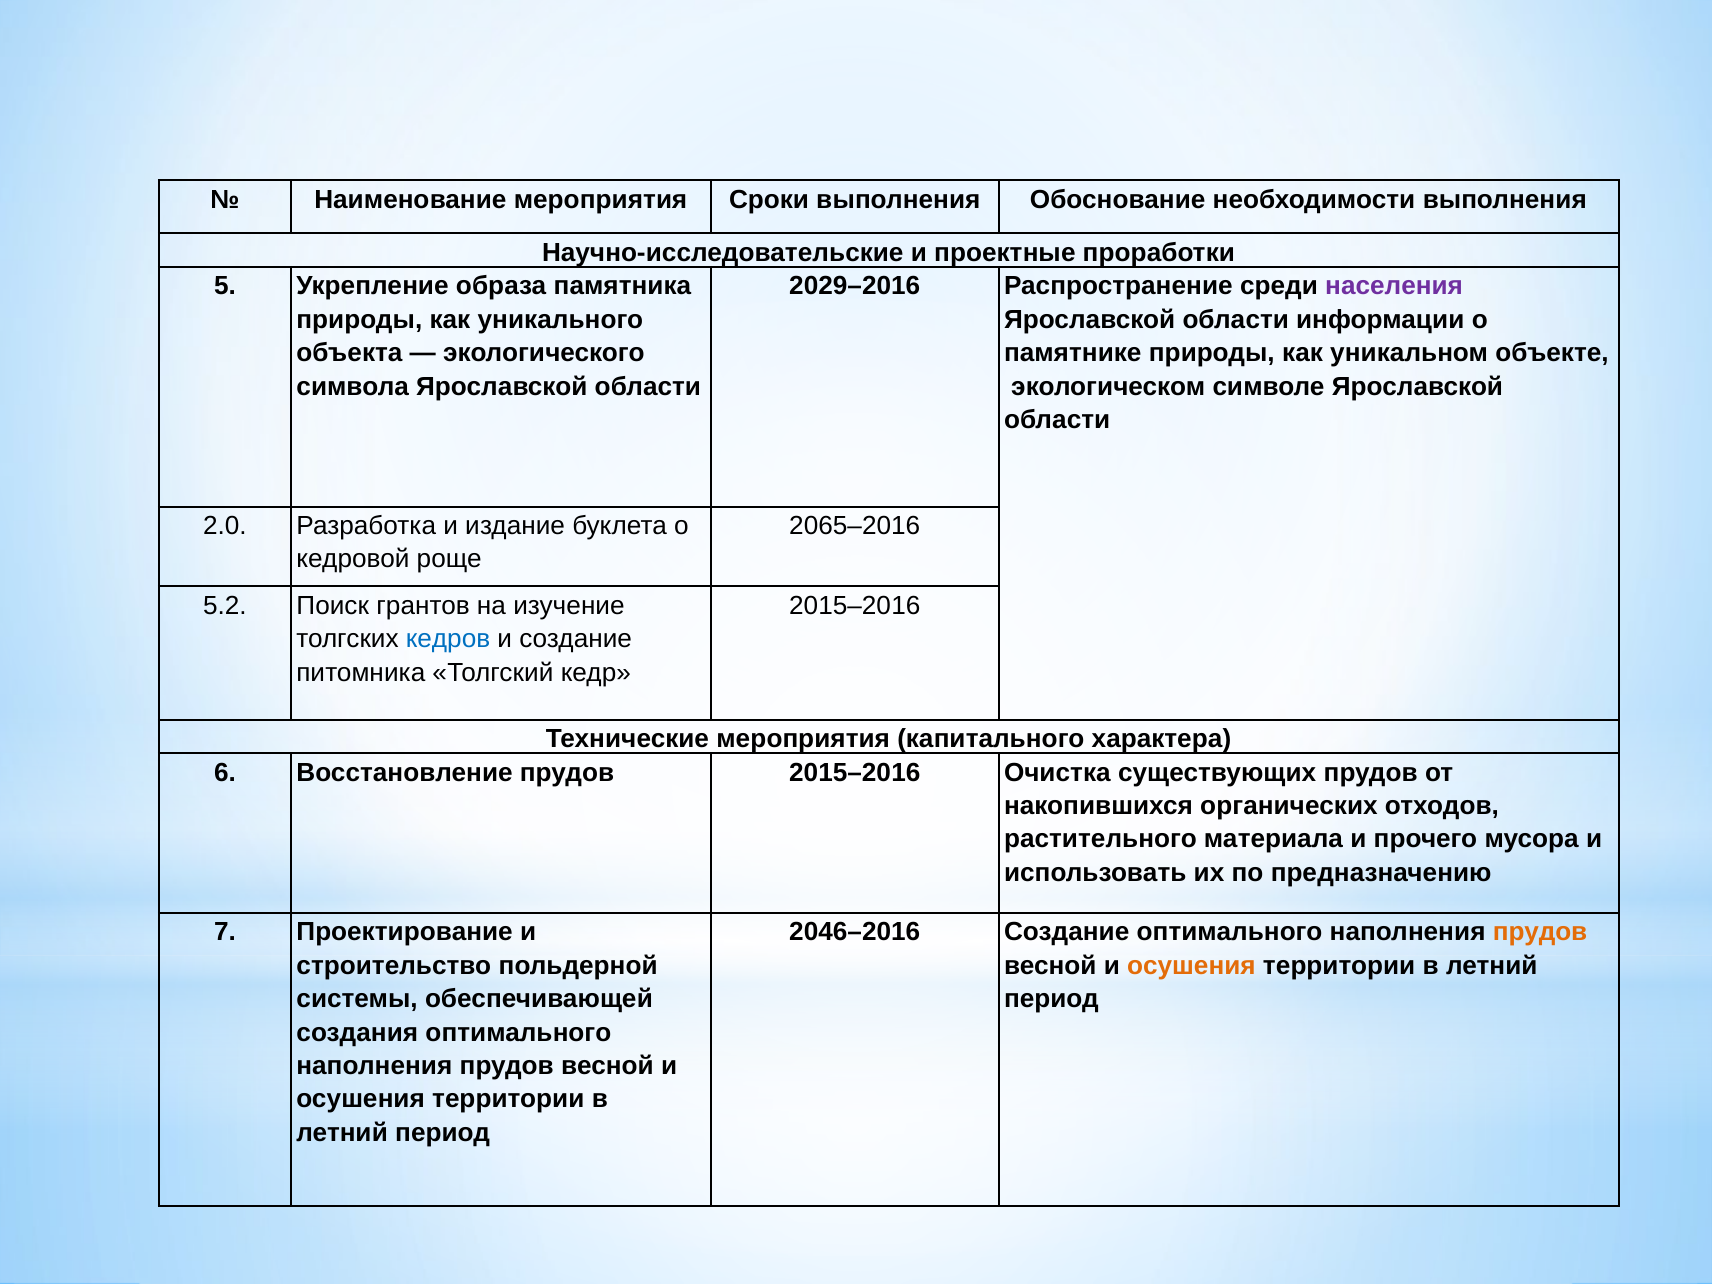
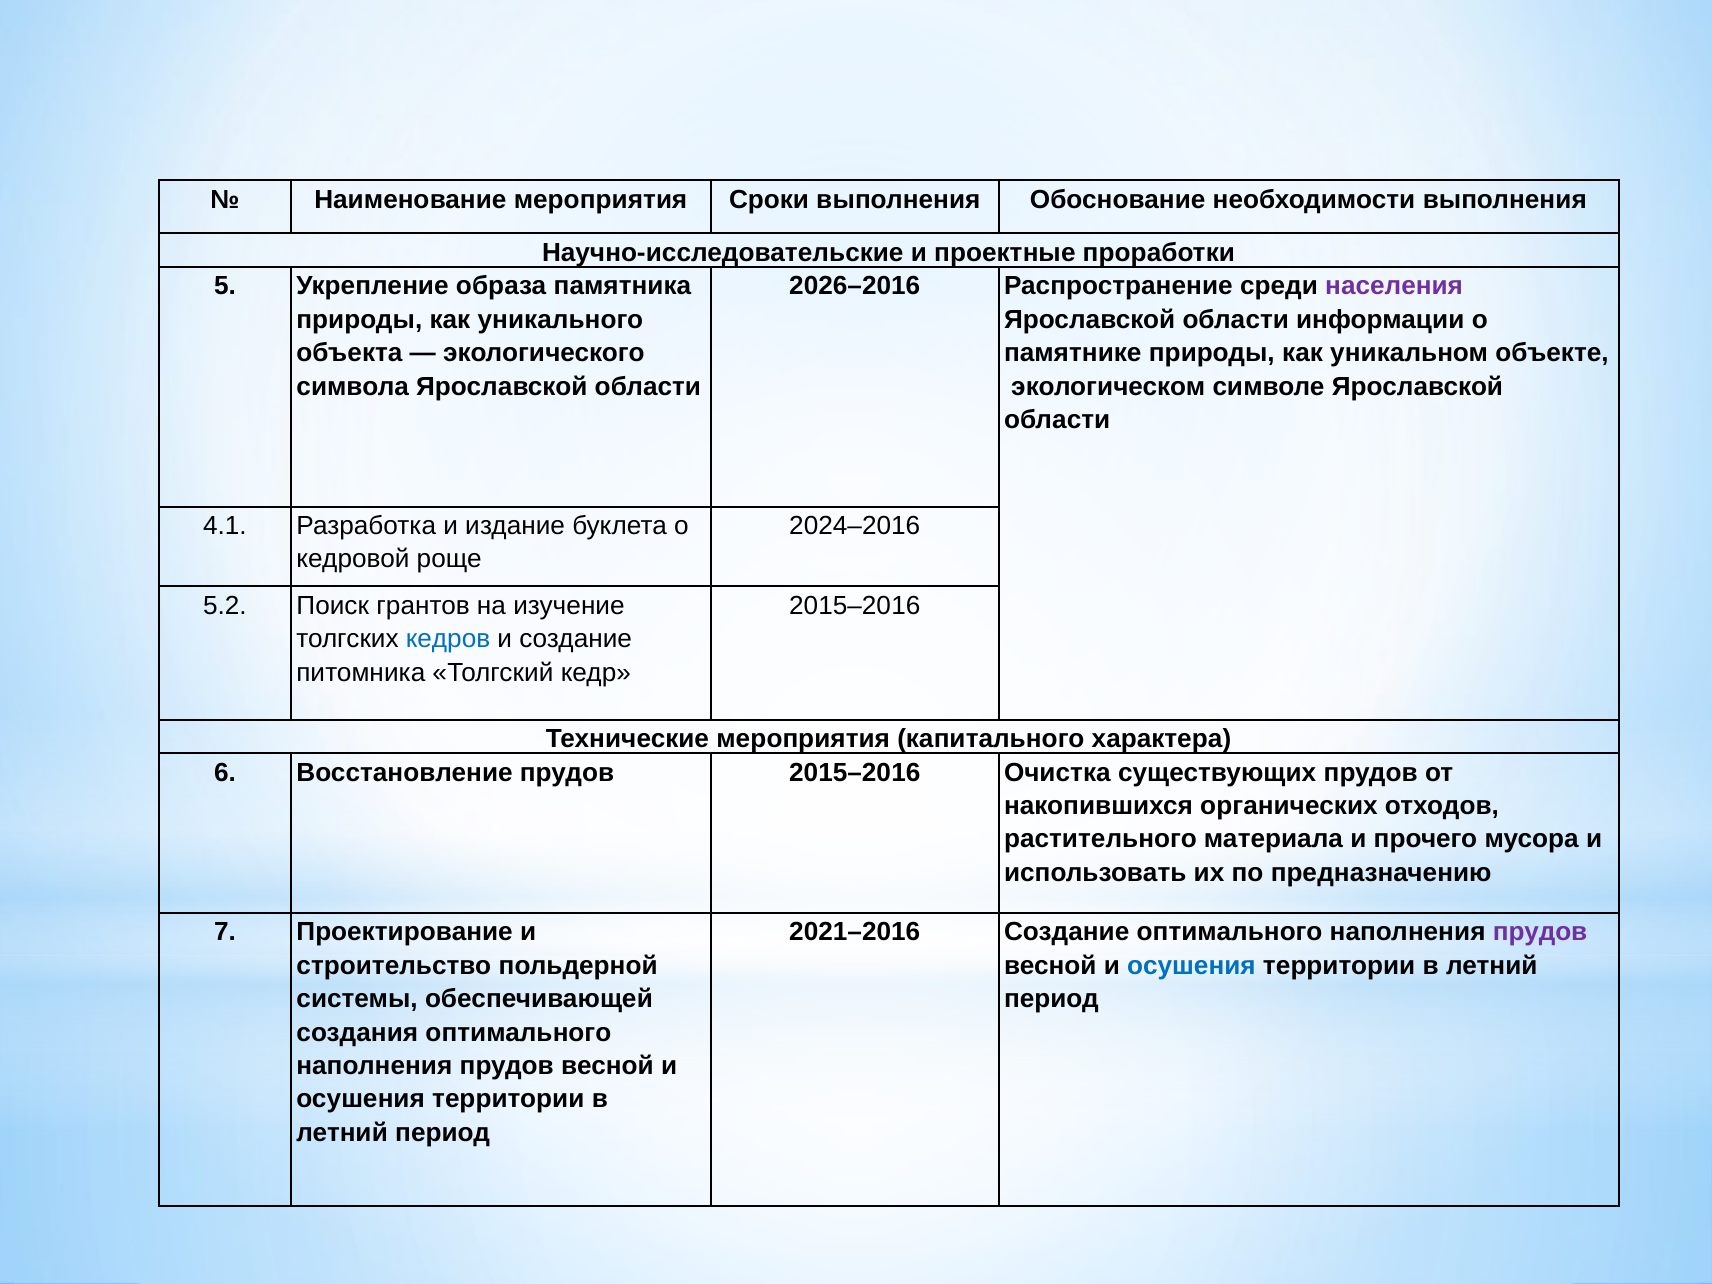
2029–2016: 2029–2016 -> 2026–2016
2.0: 2.0 -> 4.1
2065–2016: 2065–2016 -> 2024–2016
2046–2016: 2046–2016 -> 2021–2016
прудов at (1540, 932) colour: orange -> purple
осушения at (1191, 966) colour: orange -> blue
